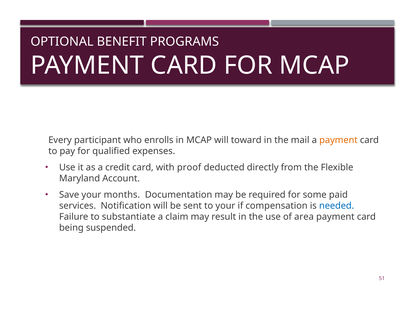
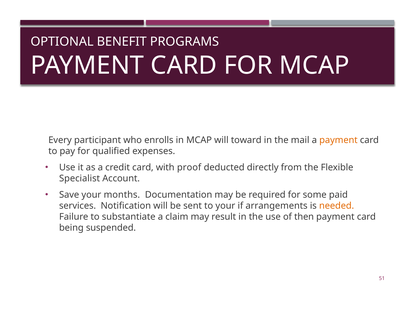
Maryland: Maryland -> Specialist
compensation: compensation -> arrangements
needed colour: blue -> orange
area: area -> then
